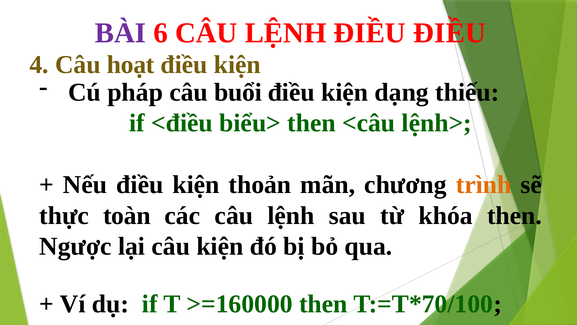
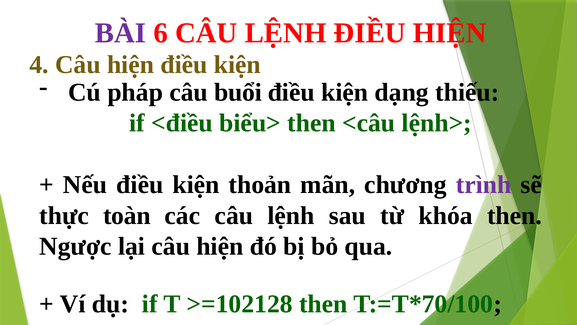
ĐIỀU ĐIỀU: ĐIỀU -> HIỆN
4 Câu hoạt: hoạt -> hiện
trình colour: orange -> purple
lại câu kiện: kiện -> hiện
>=160000: >=160000 -> >=102128
